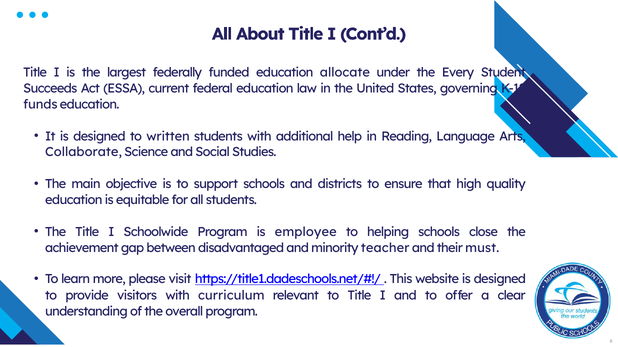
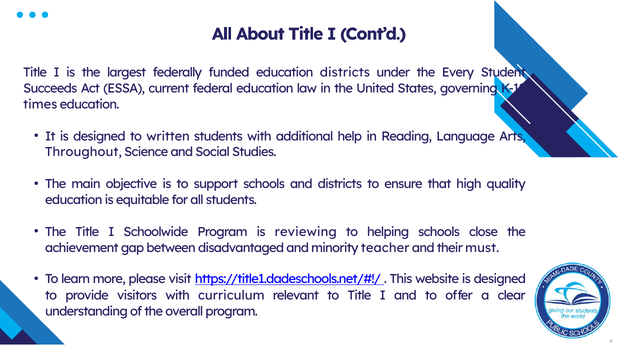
education allocate: allocate -> districts
funds: funds -> times
Collaborate: Collaborate -> Throughout
employee: employee -> reviewing
